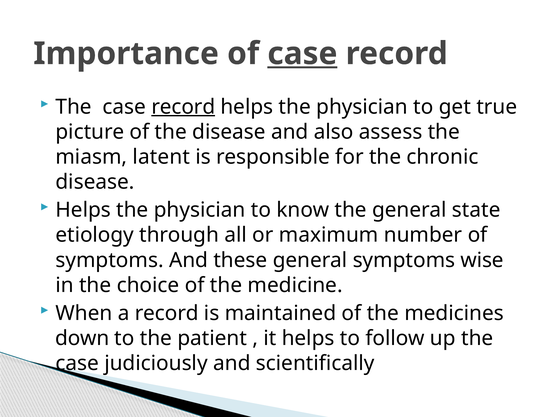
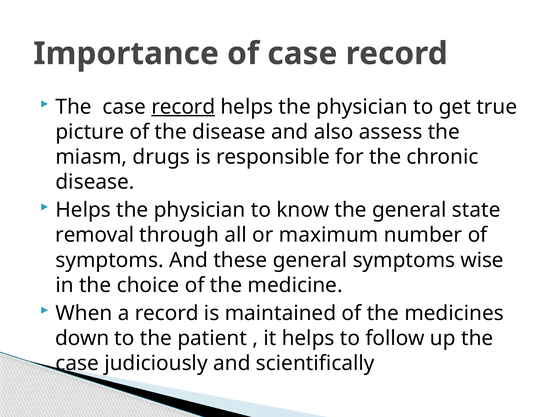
case at (302, 54) underline: present -> none
latent: latent -> drugs
etiology: etiology -> removal
